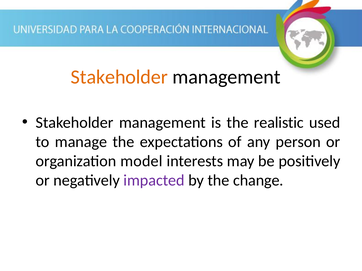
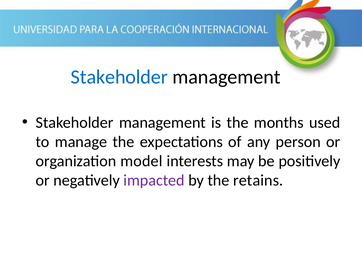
Stakeholder at (119, 77) colour: orange -> blue
realistic: realistic -> months
change: change -> retains
